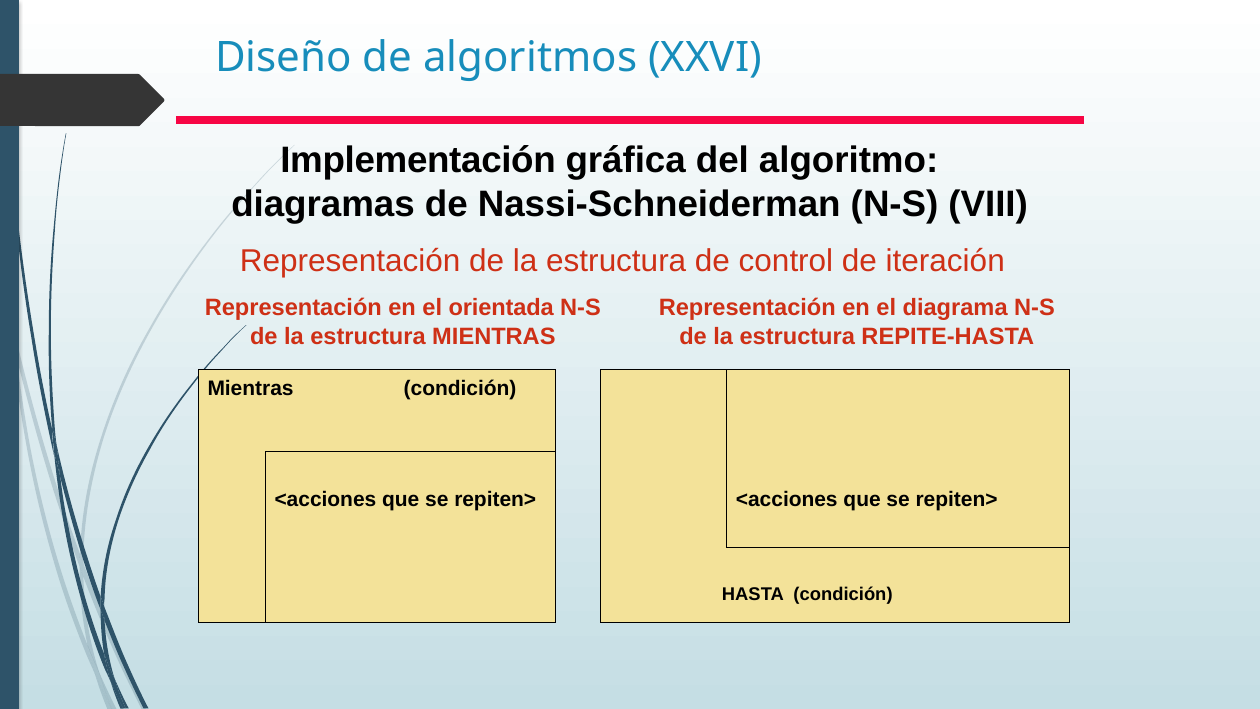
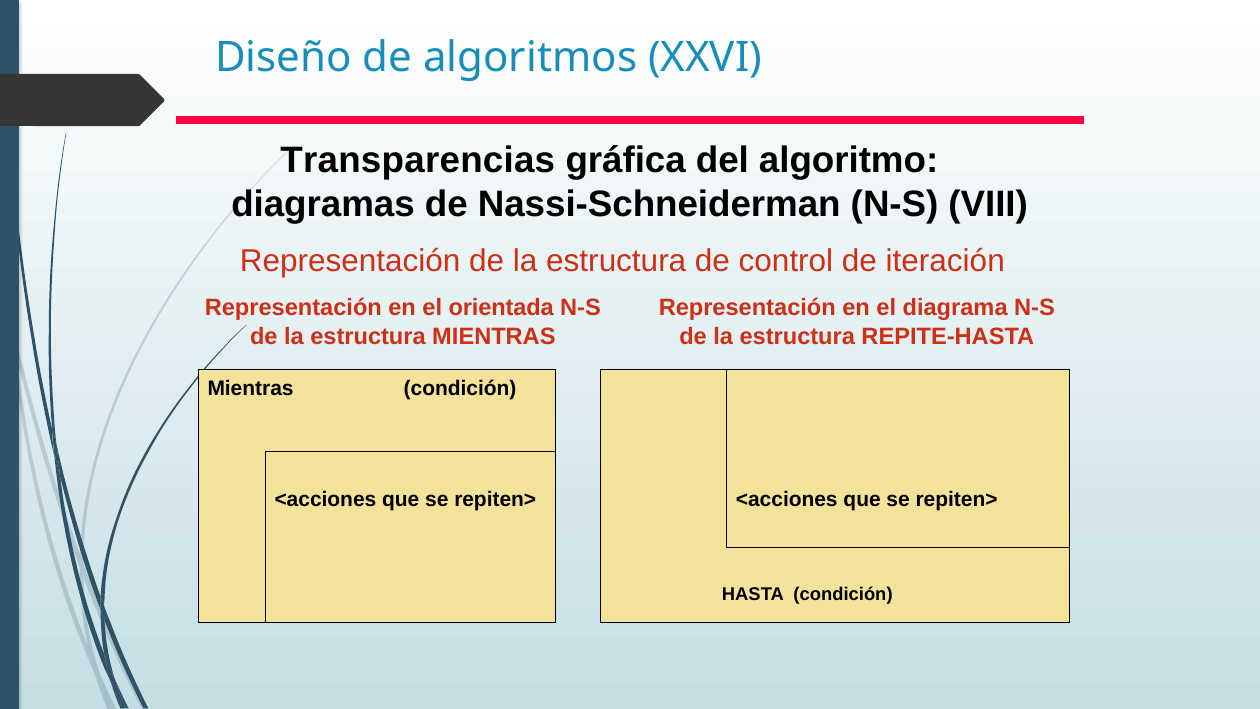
Implementación: Implementación -> Transparencias
